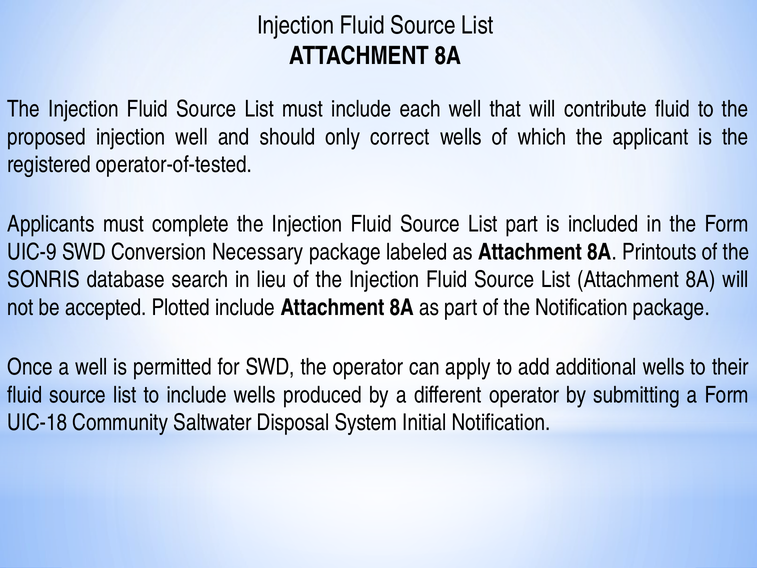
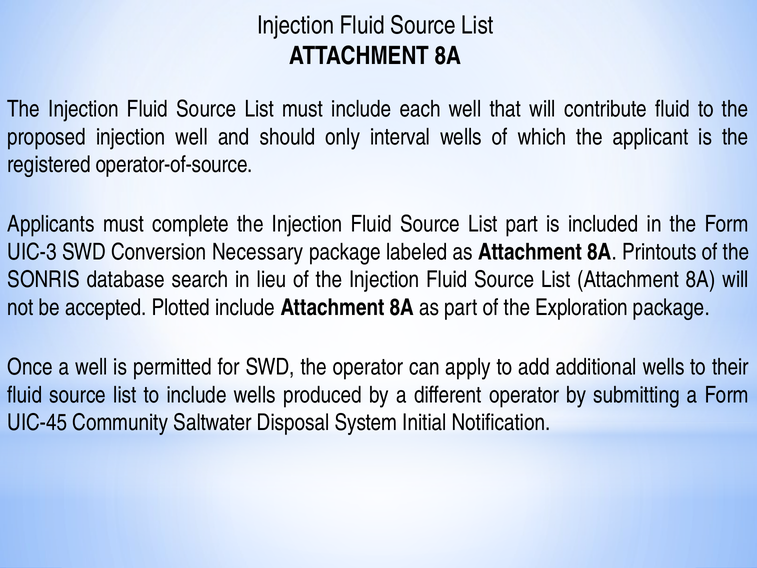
correct: correct -> interval
operator-of-tested: operator-of-tested -> operator-of-source
UIC-9: UIC-9 -> UIC-3
the Notification: Notification -> Exploration
UIC-18: UIC-18 -> UIC-45
